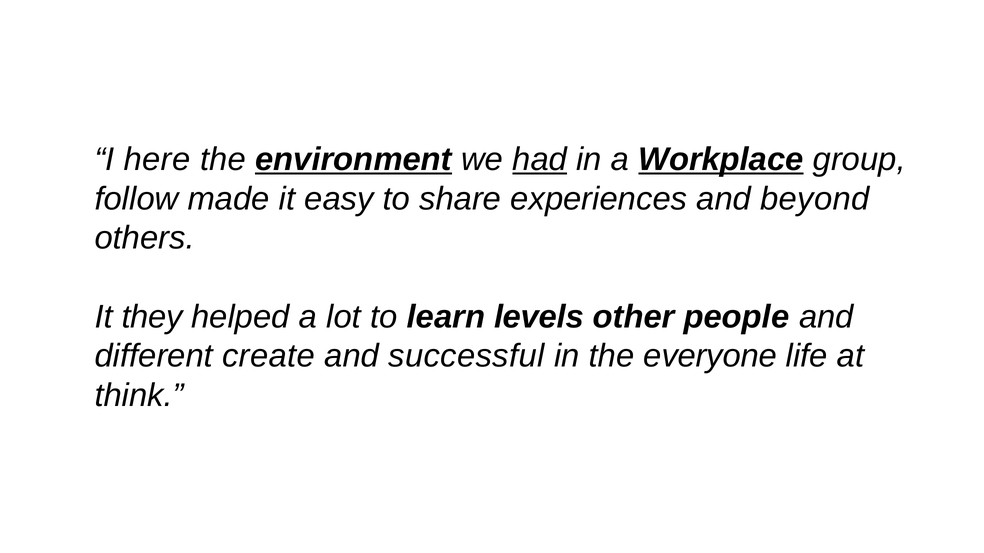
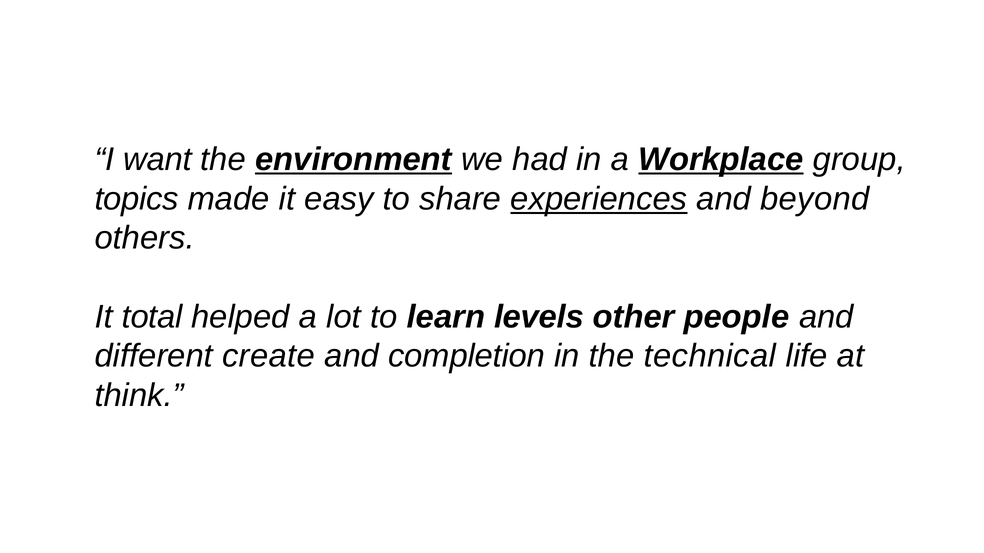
here: here -> want
had underline: present -> none
follow: follow -> topics
experiences underline: none -> present
they: they -> total
successful: successful -> completion
everyone: everyone -> technical
